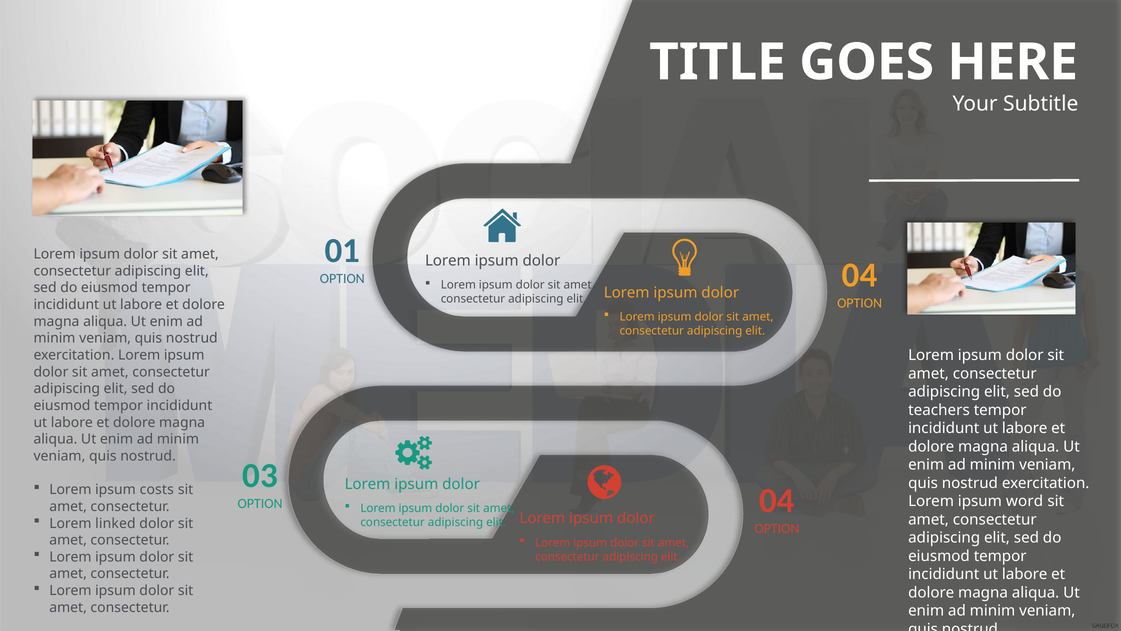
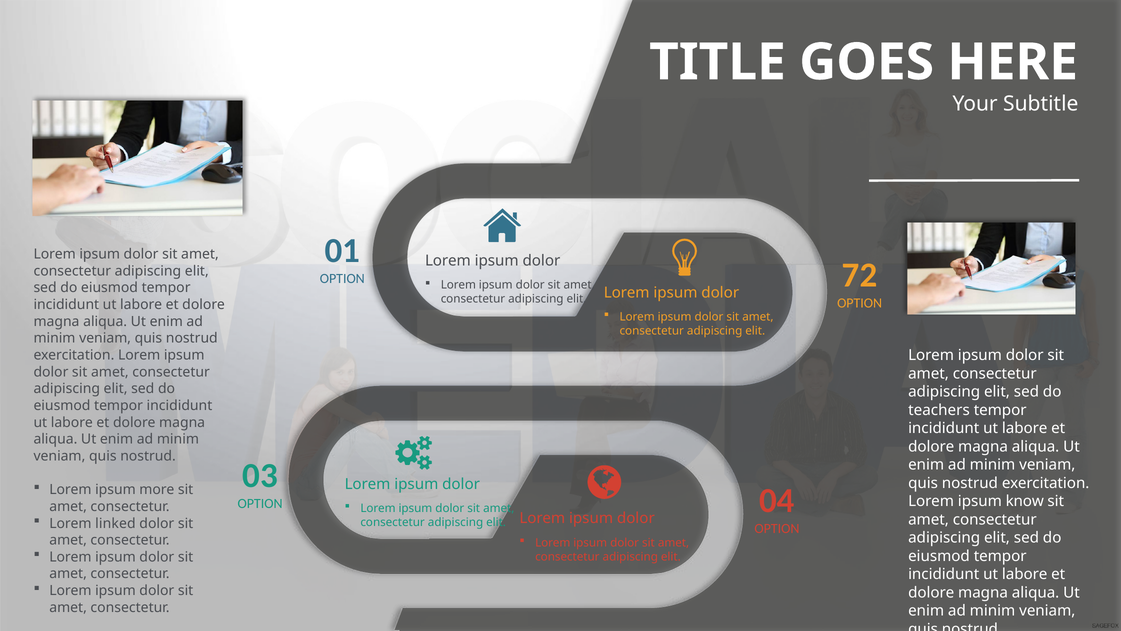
04 at (860, 275): 04 -> 72
costs: costs -> more
word: word -> know
